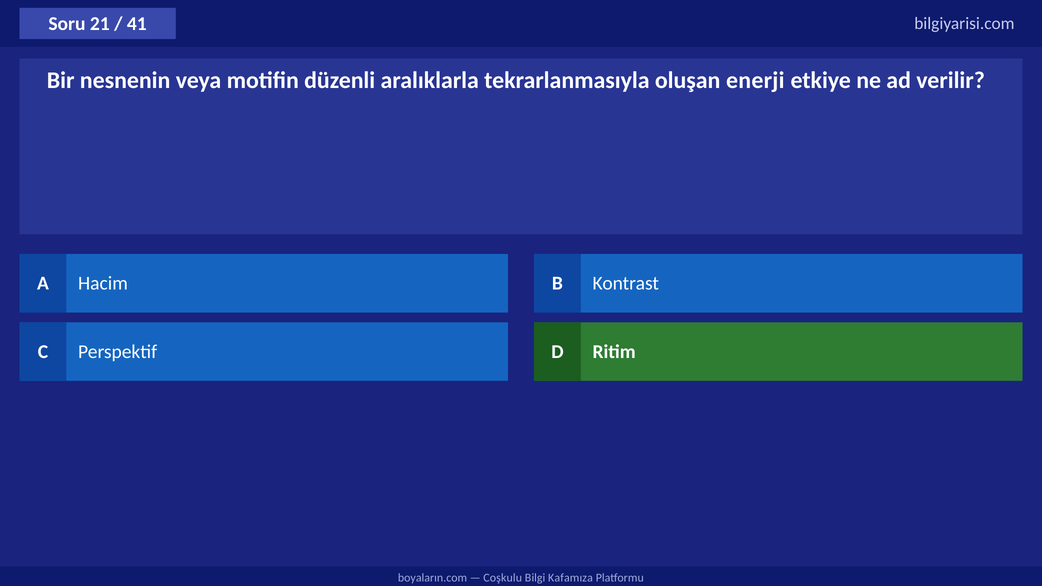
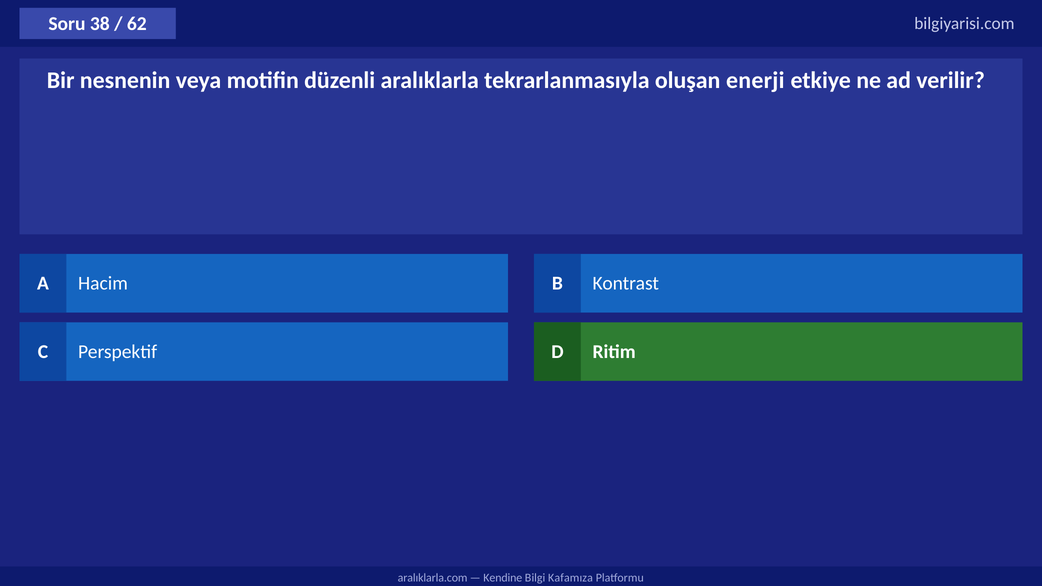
21: 21 -> 38
41: 41 -> 62
boyaların.com: boyaların.com -> aralıklarla.com
Coşkulu: Coşkulu -> Kendine
